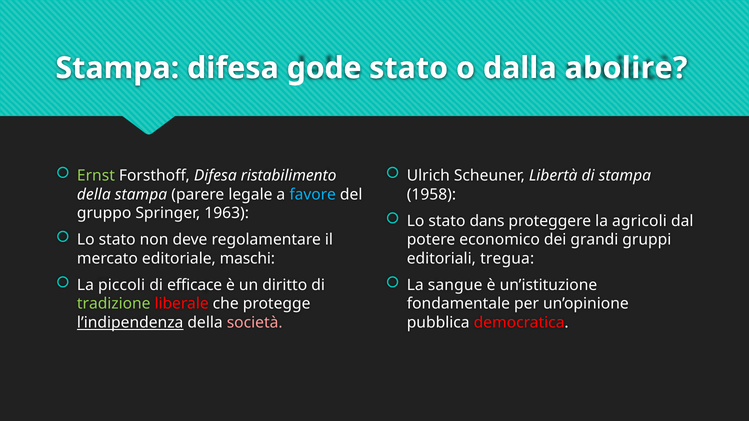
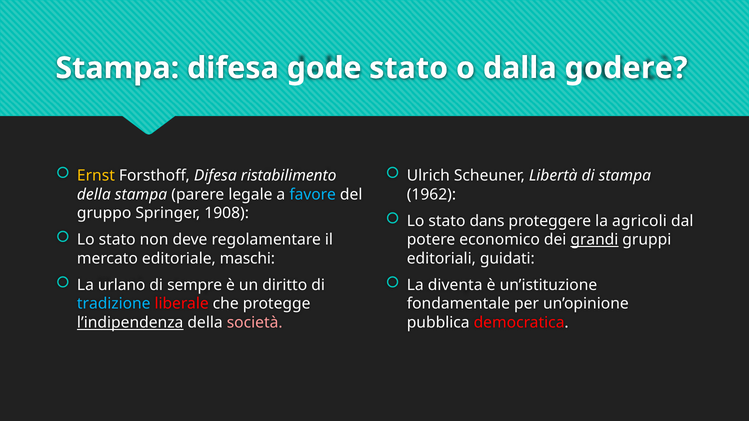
abolire: abolire -> godere
Ernst colour: light green -> yellow
1958: 1958 -> 1962
1963: 1963 -> 1908
grandi underline: none -> present
tregua: tregua -> guidati
piccoli: piccoli -> urlano
efficace: efficace -> sempre
sangue: sangue -> diventa
tradizione colour: light green -> light blue
